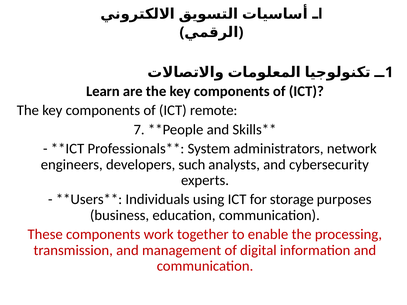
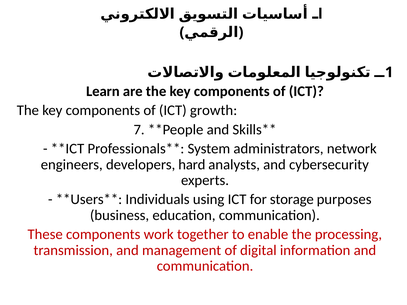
remote: remote -> growth
such: such -> hard
